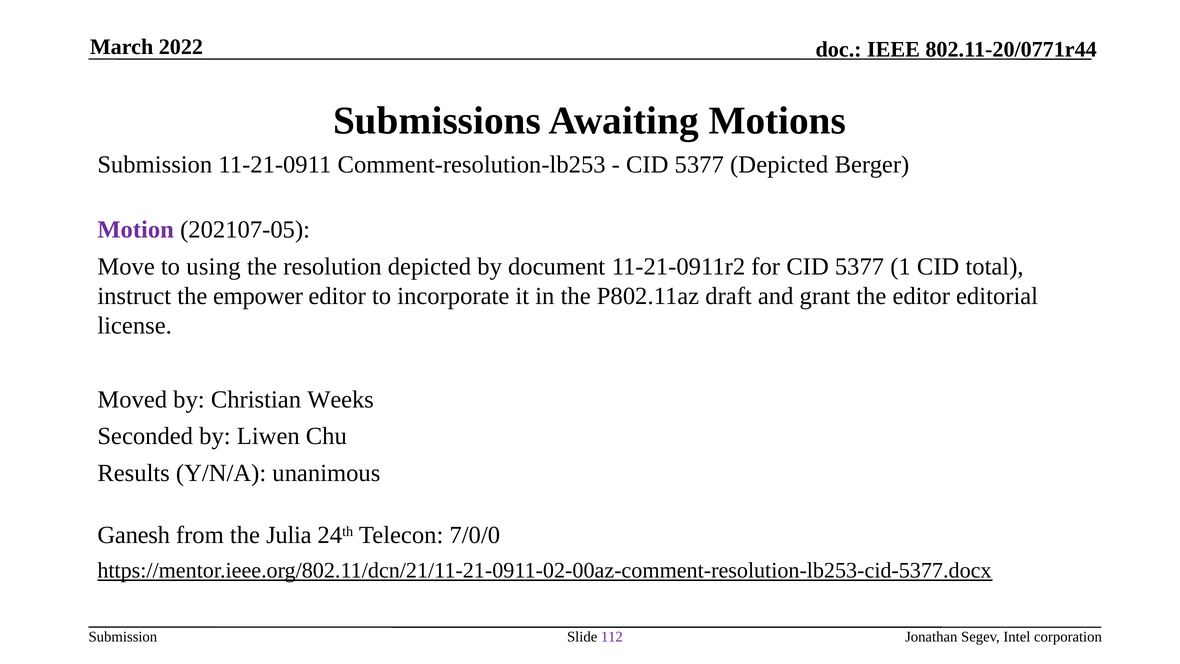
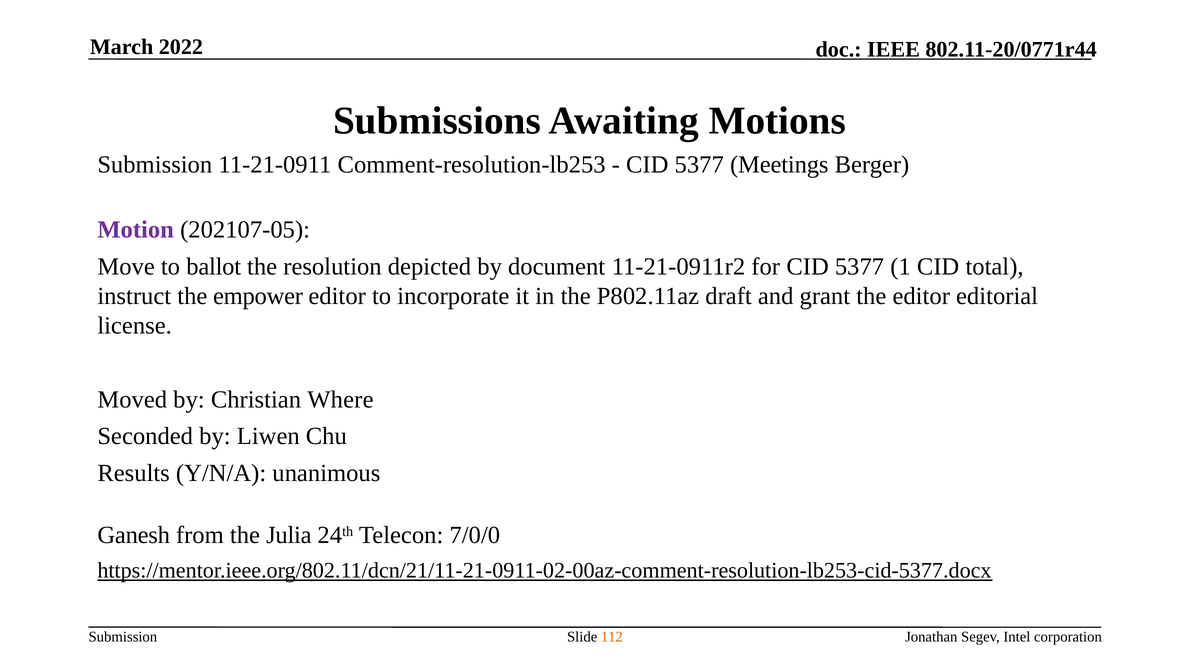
5377 Depicted: Depicted -> Meetings
using: using -> ballot
Weeks: Weeks -> Where
112 colour: purple -> orange
